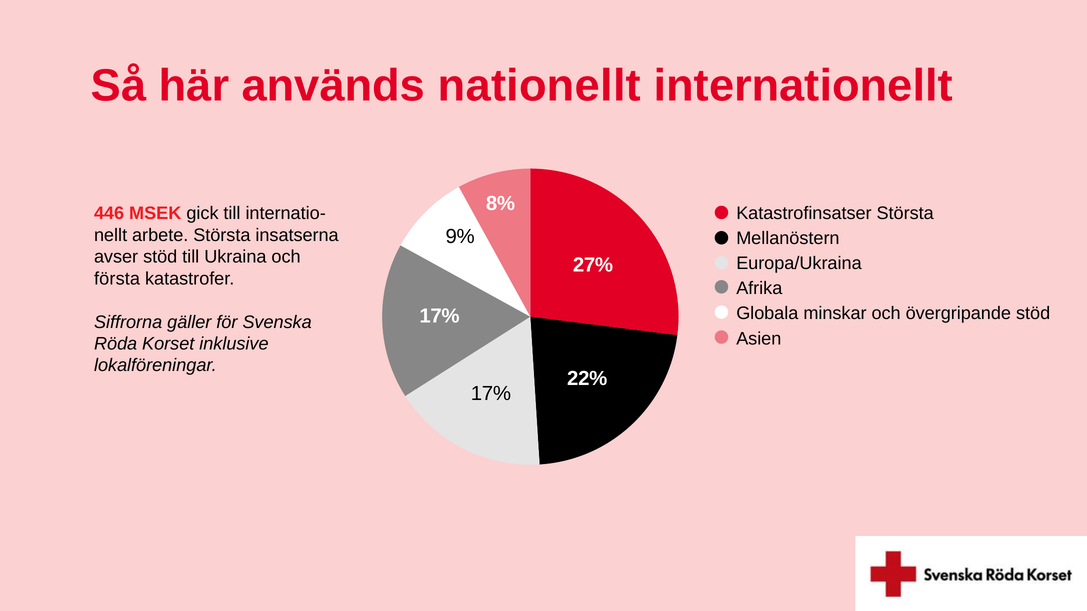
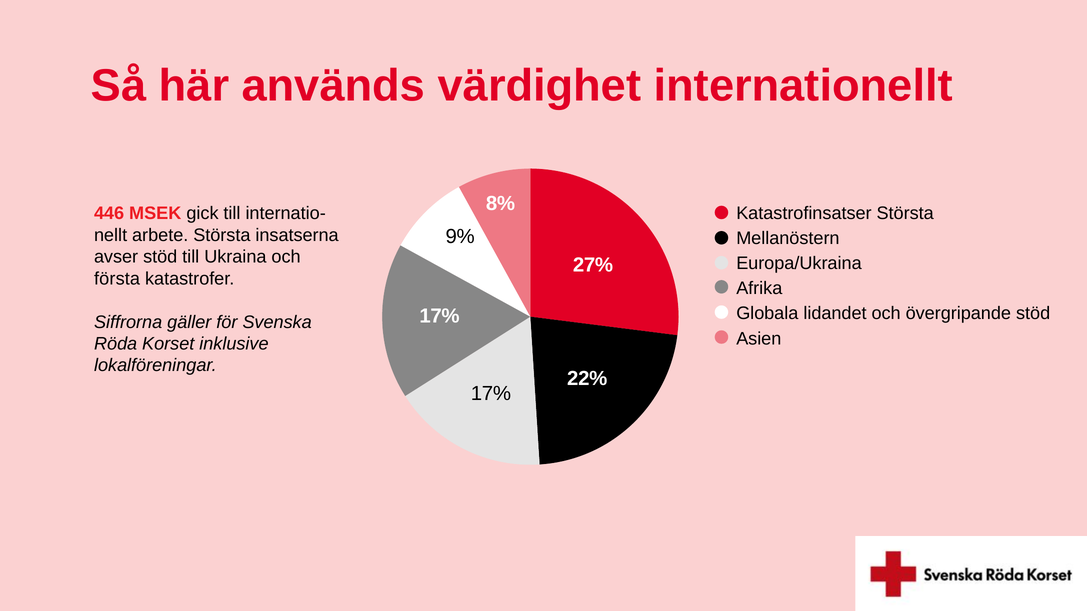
nationellt: nationellt -> värdighet
minskar: minskar -> lidandet
